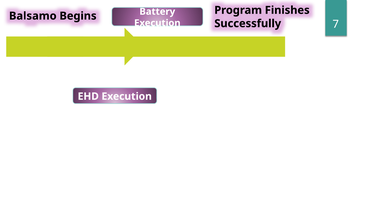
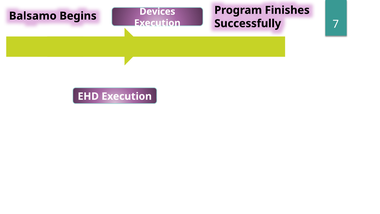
Battery: Battery -> Devices
